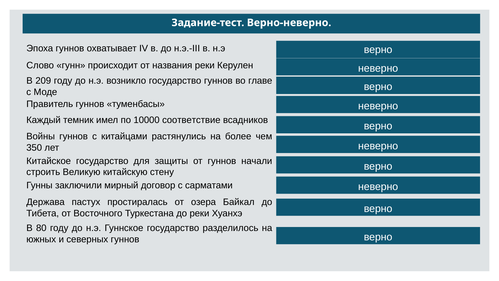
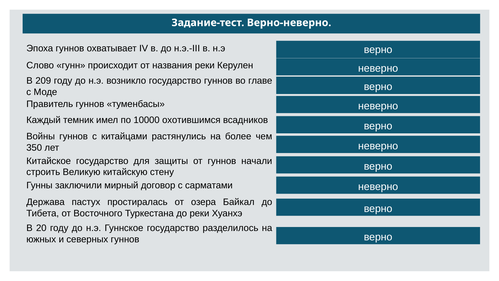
соответствие: соответствие -> охотившимся
80: 80 -> 20
